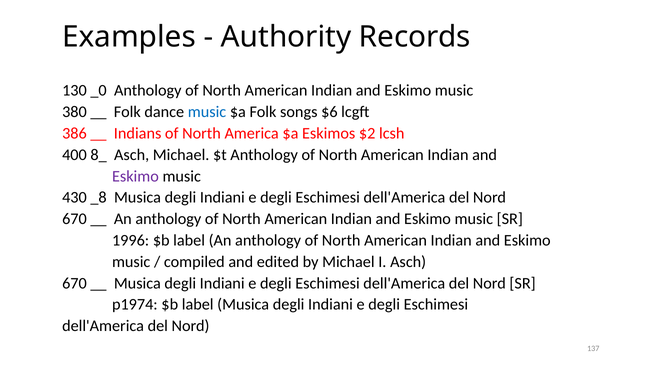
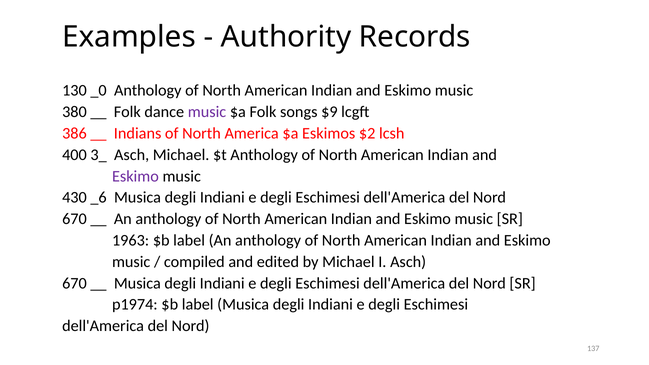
music at (207, 112) colour: blue -> purple
$6: $6 -> $9
8_: 8_ -> 3_
_8: _8 -> _6
1996: 1996 -> 1963
